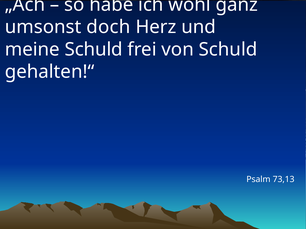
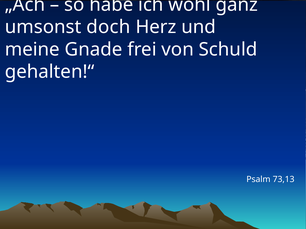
meine Schuld: Schuld -> Gnade
